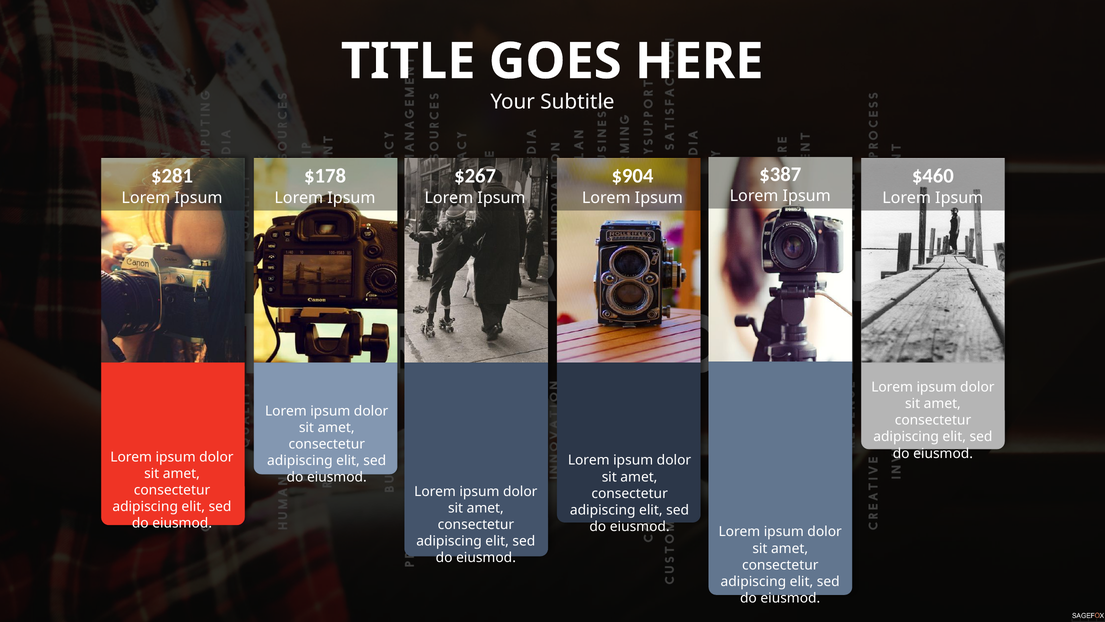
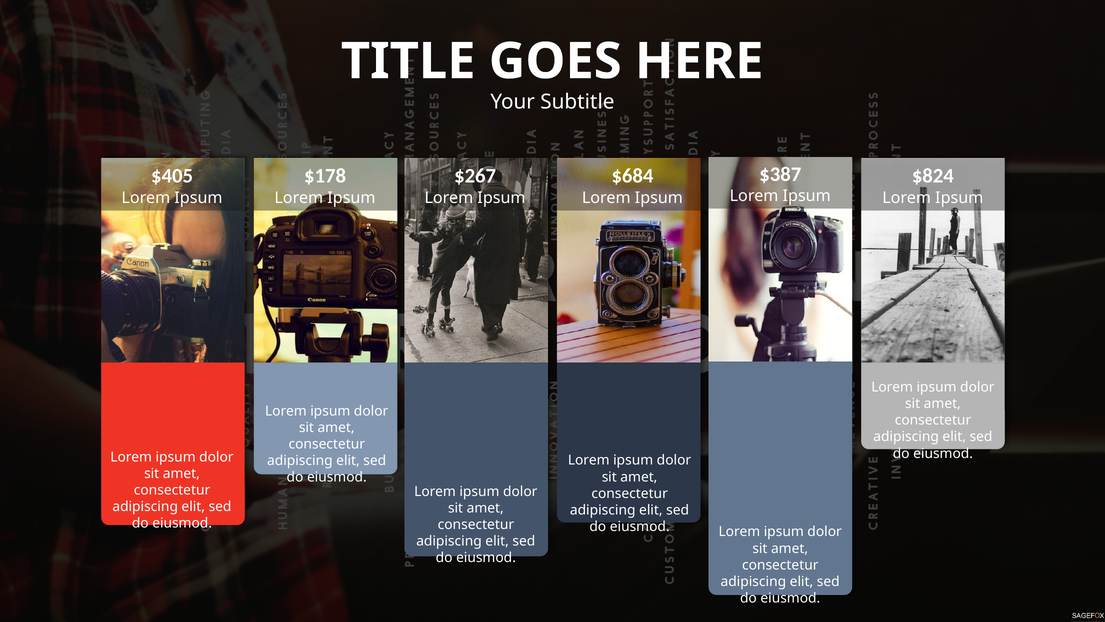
$281: $281 -> $405
$904: $904 -> $684
$460: $460 -> $824
